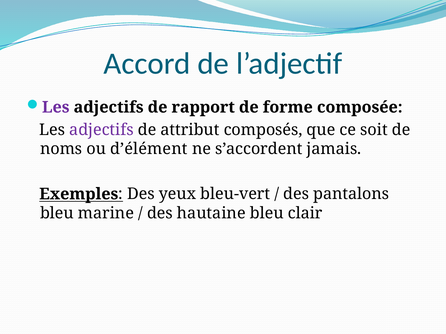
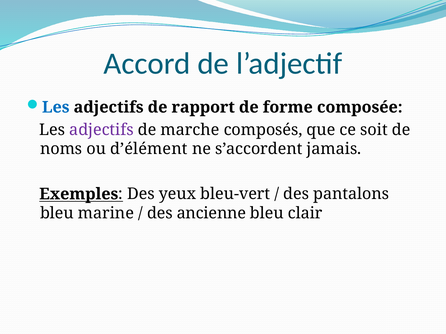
Les at (56, 107) colour: purple -> blue
attribut: attribut -> marche
hautaine: hautaine -> ancienne
